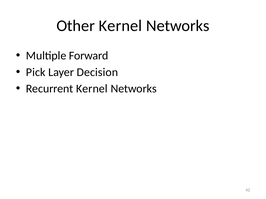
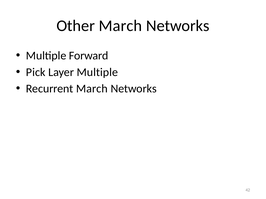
Other Kernel: Kernel -> March
Layer Decision: Decision -> Multiple
Recurrent Kernel: Kernel -> March
